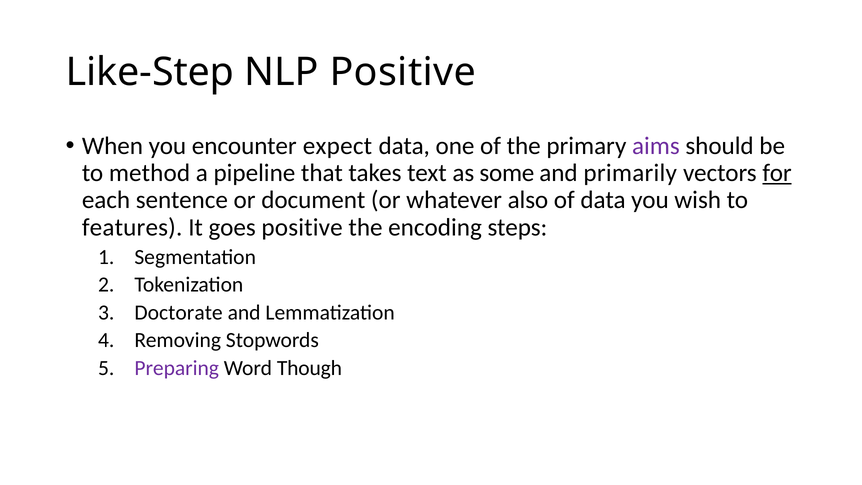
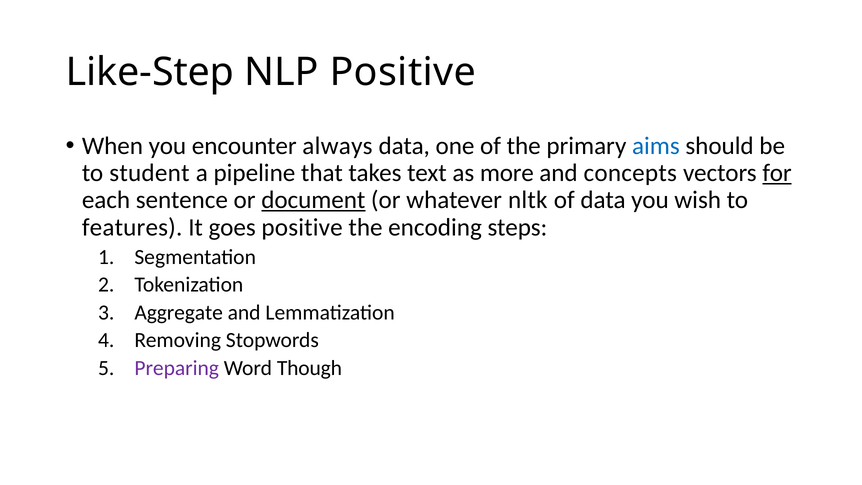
expect: expect -> always
aims colour: purple -> blue
method: method -> student
some: some -> more
primarily: primarily -> concepts
document underline: none -> present
also: also -> nltk
Doctorate: Doctorate -> Aggregate
